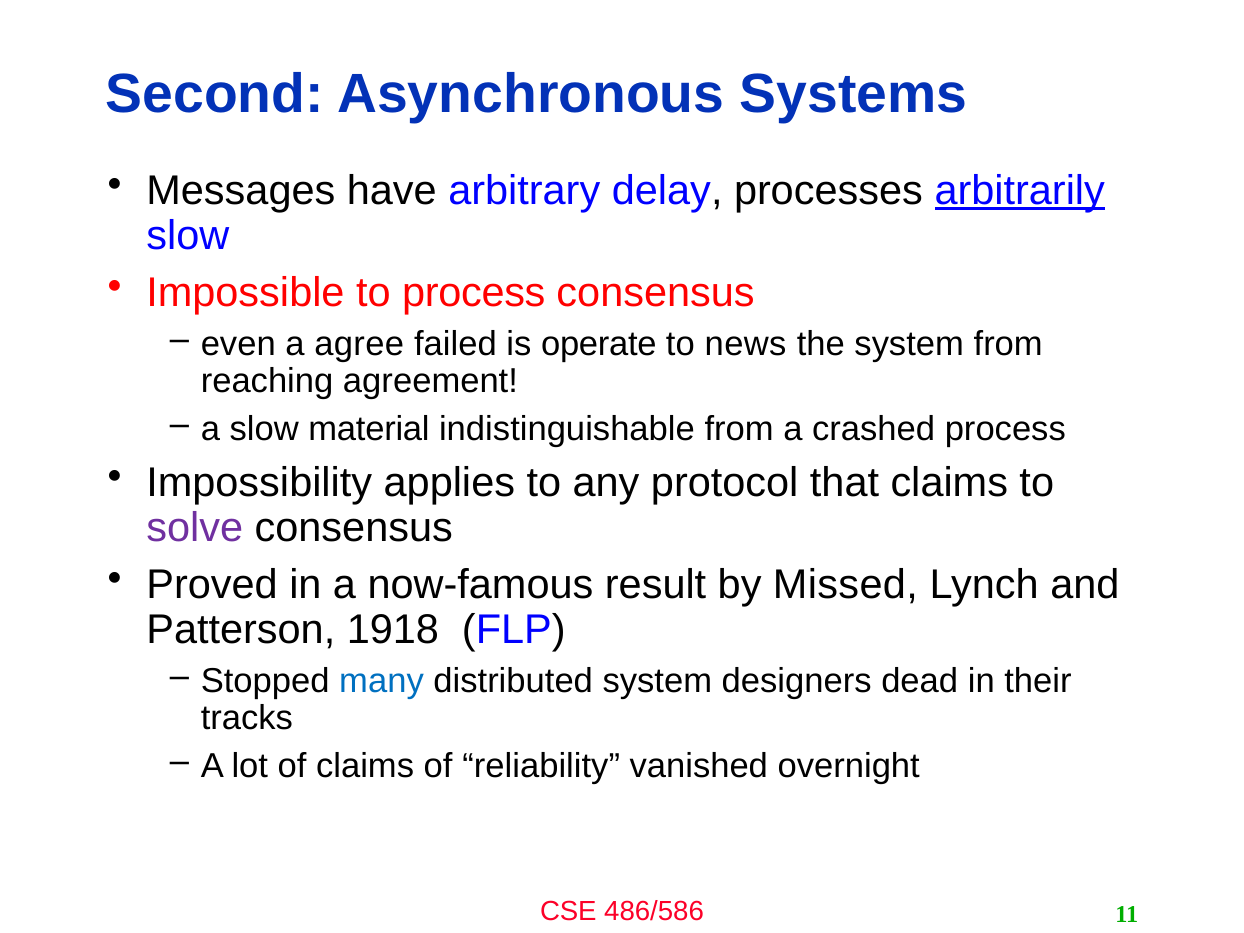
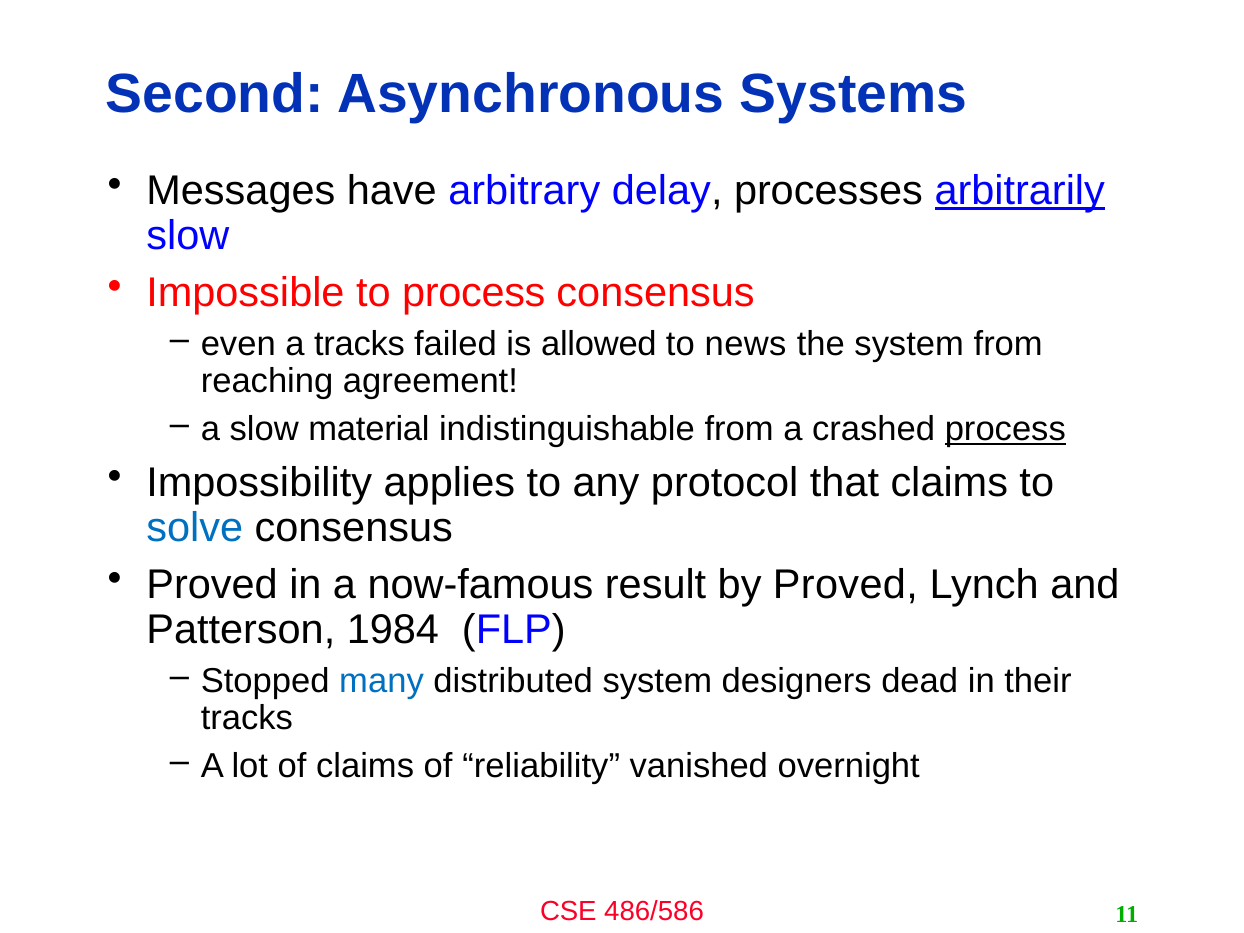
a agree: agree -> tracks
operate: operate -> allowed
process at (1005, 429) underline: none -> present
solve colour: purple -> blue
by Missed: Missed -> Proved
1918: 1918 -> 1984
